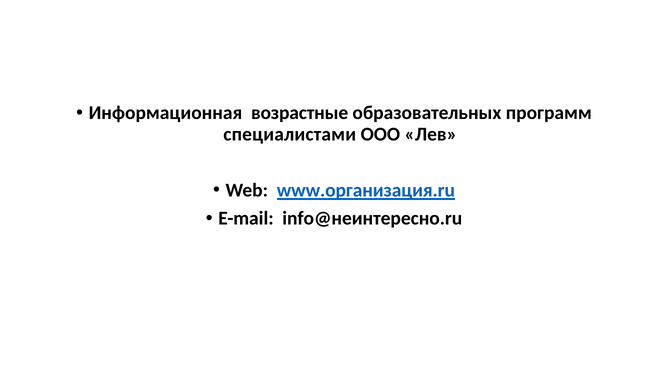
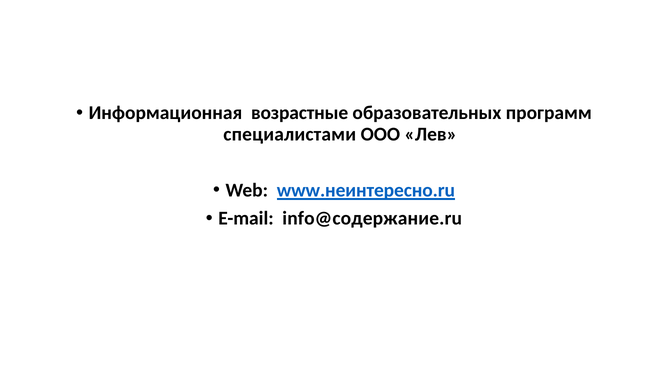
www.организация.ru: www.организация.ru -> www.неинтересно.ru
info@неинтересно.ru: info@неинтересно.ru -> info@содержание.ru
